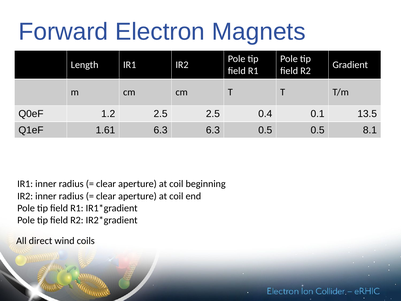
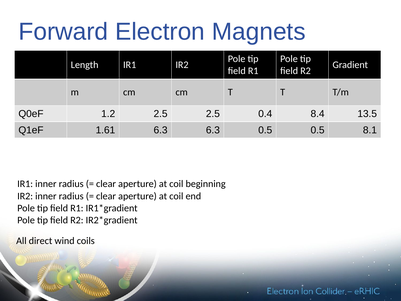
0.1: 0.1 -> 8.4
